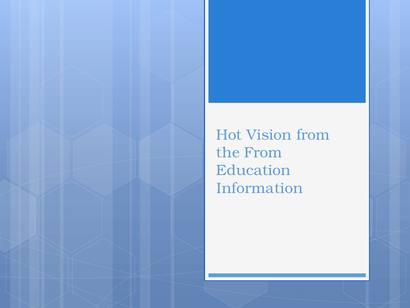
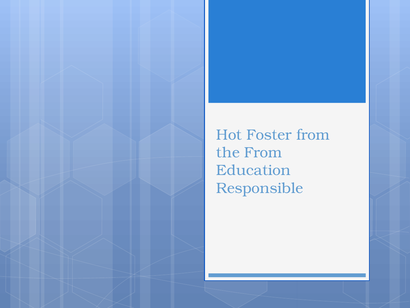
Vision: Vision -> Foster
Information: Information -> Responsible
